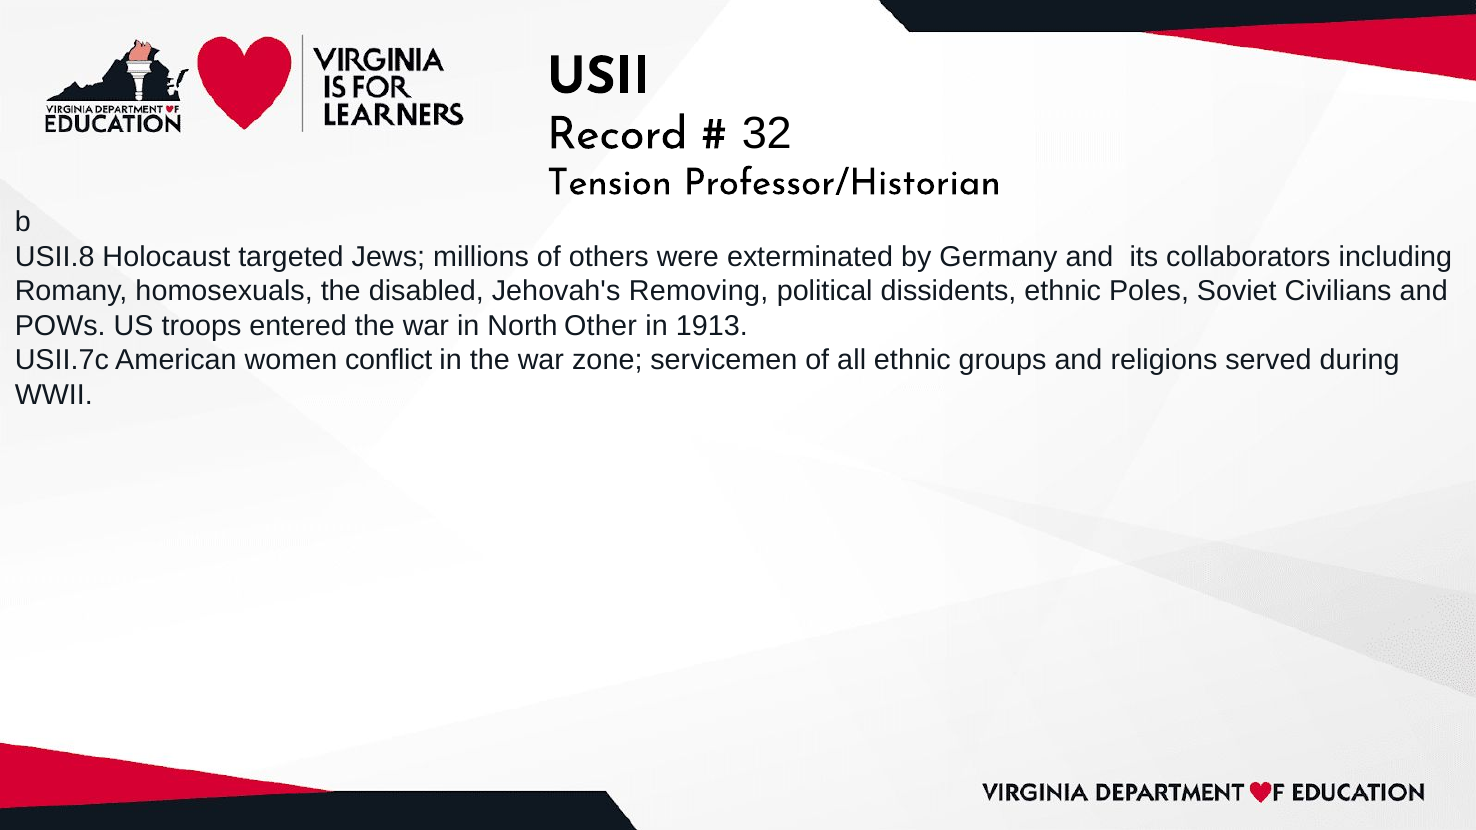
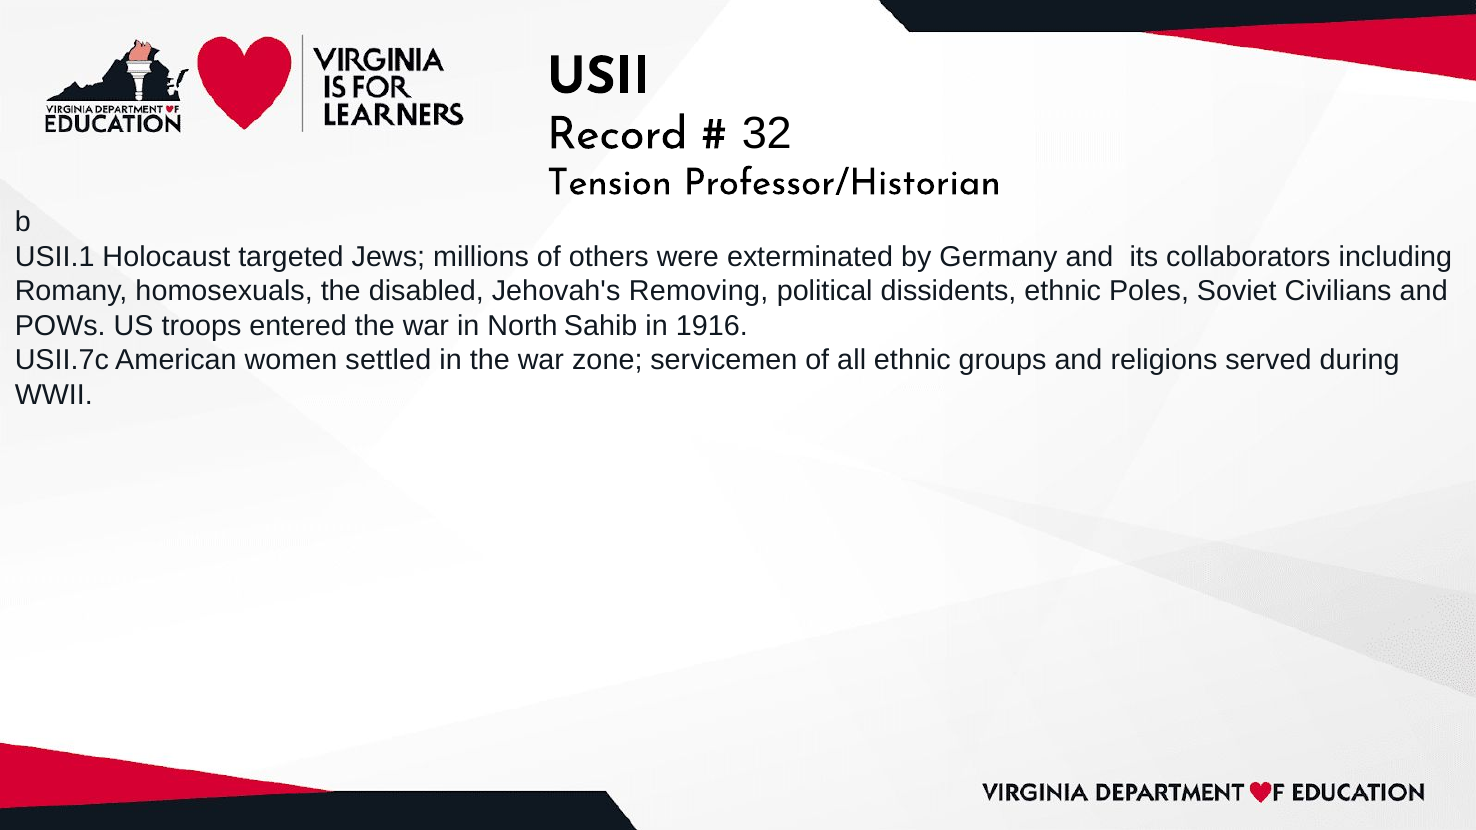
USII.8: USII.8 -> USII.1
Other: Other -> Sahib
1913: 1913 -> 1916
conflict: conflict -> settled
